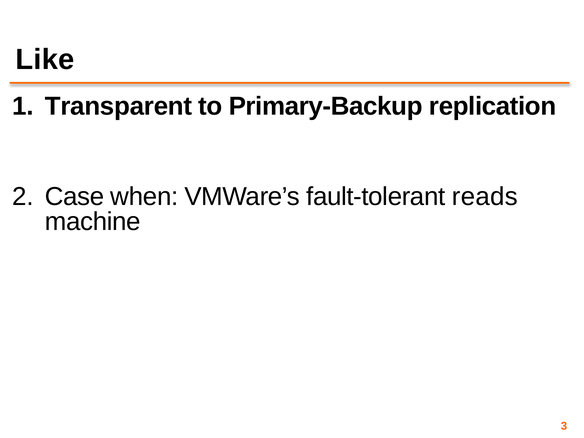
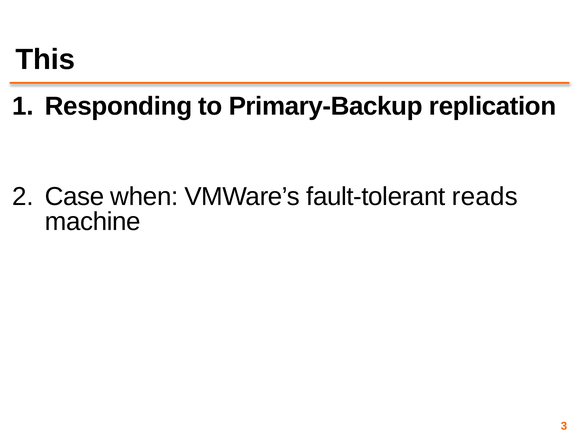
Like: Like -> This
Transparent: Transparent -> Responding
